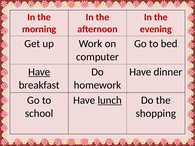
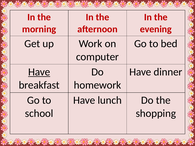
lunch underline: present -> none
